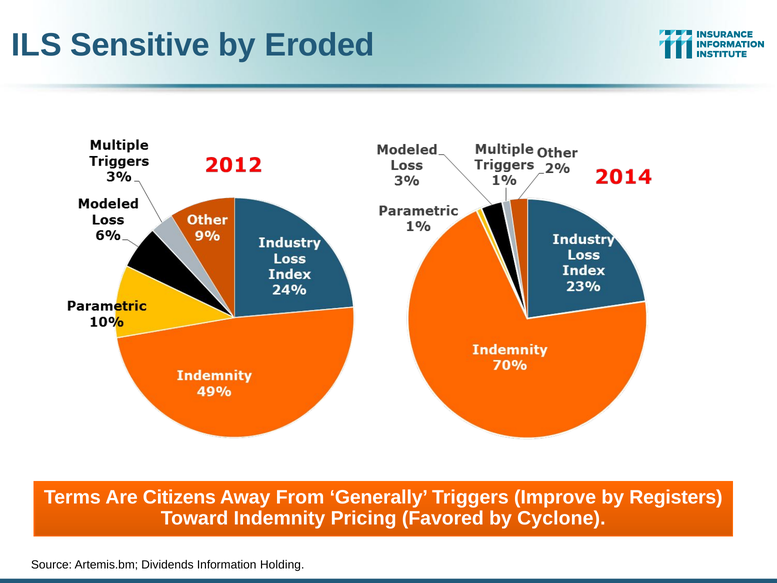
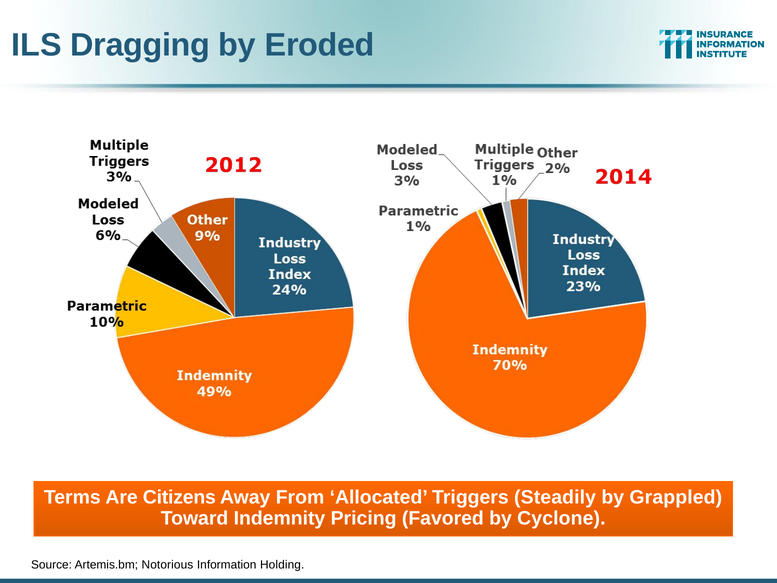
Sensitive: Sensitive -> Dragging
Generally: Generally -> Allocated
Improve: Improve -> Steadily
Registers: Registers -> Grappled
Dividends: Dividends -> Notorious
